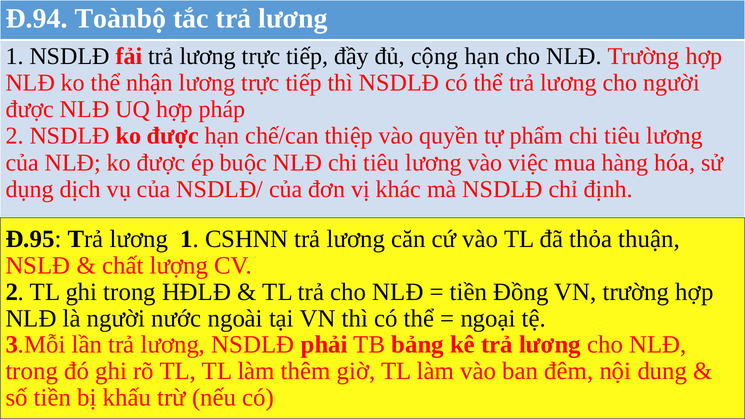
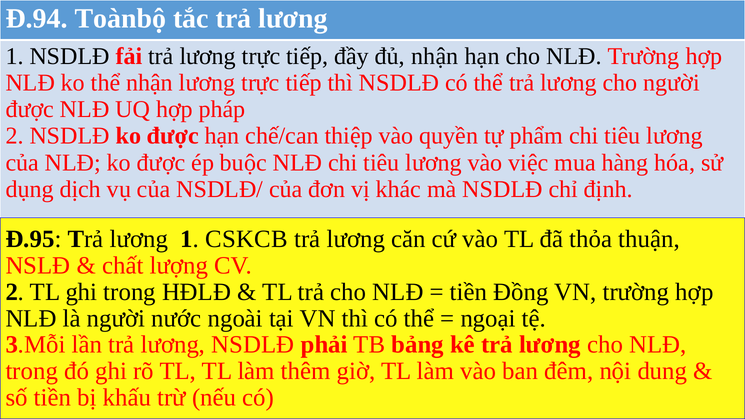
đủ cộng: cộng -> nhận
CSHNN: CSHNN -> CSKCB
